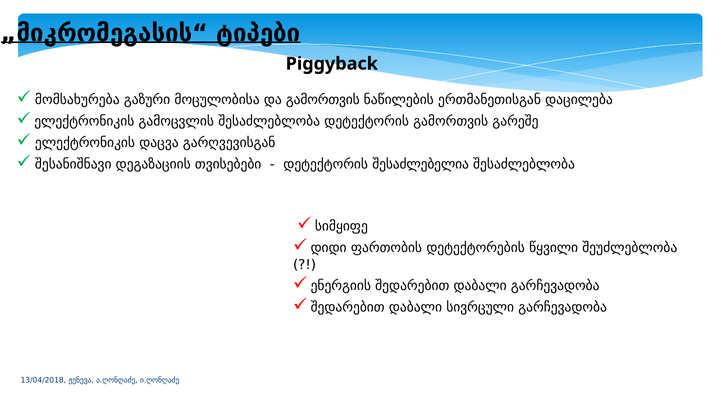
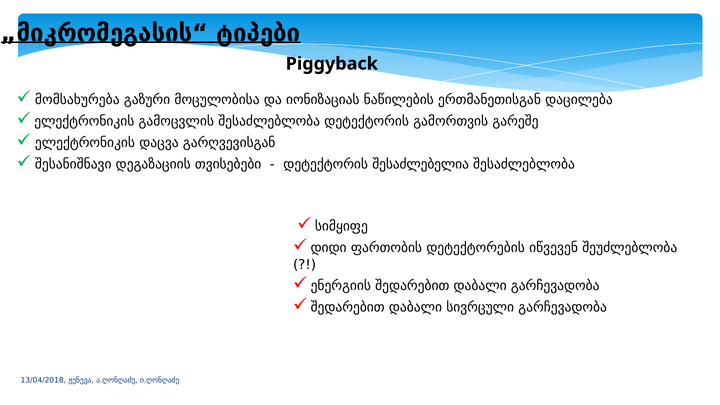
და გამორთვის: გამორთვის -> იონიზაციას
წყვილი: წყვილი -> იწვევენ
